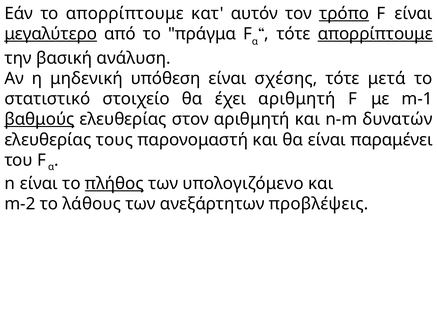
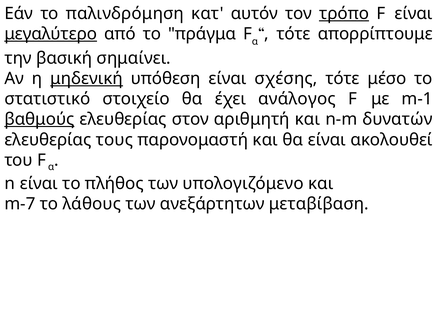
το απορρίπτουμε: απορρίπτουμε -> παλινδρόμηση
απορρίπτουμε at (375, 34) underline: present -> none
ανάλυση: ανάλυση -> σημαίνει
μηδενική underline: none -> present
μετά: μετά -> μέσο
έχει αριθμητή: αριθμητή -> ανάλογος
παραμένει: παραμένει -> ακολουθεί
πλήθος underline: present -> none
m-2: m-2 -> m-7
προβλέψεις: προβλέψεις -> μεταβίβαση
